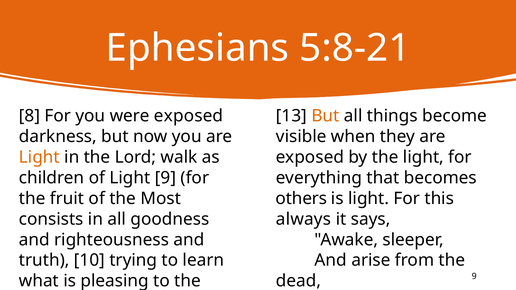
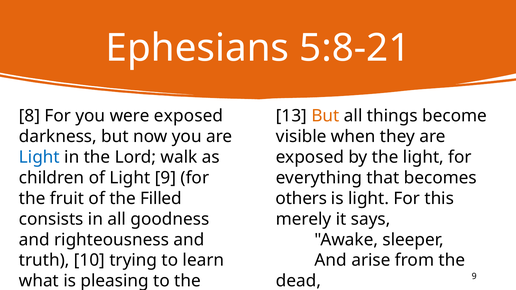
Light at (39, 157) colour: orange -> blue
of the Most: Most -> Filled
always: always -> merely
